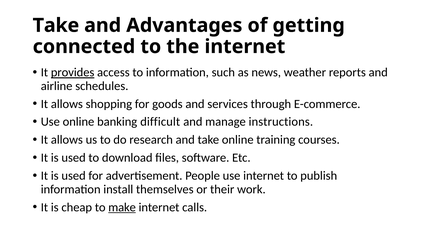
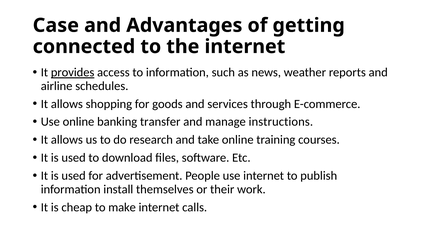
Take at (56, 25): Take -> Case
difficult: difficult -> transfer
make underline: present -> none
